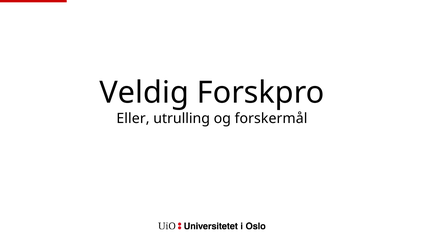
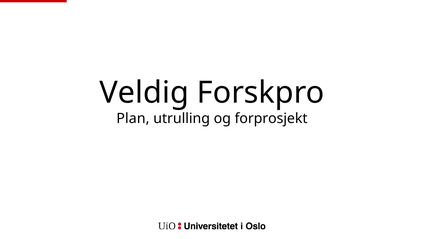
Eller: Eller -> Plan
forskermål: forskermål -> forprosjekt
